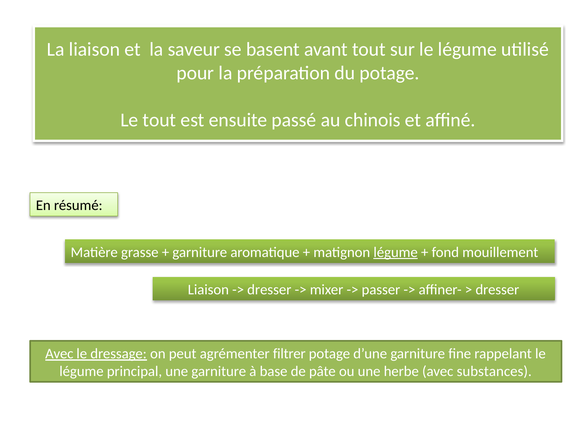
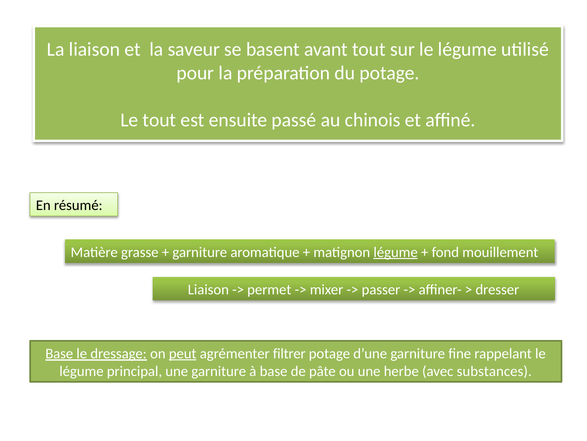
dresser at (269, 289): dresser -> permet
Avec at (59, 353): Avec -> Base
peut underline: none -> present
